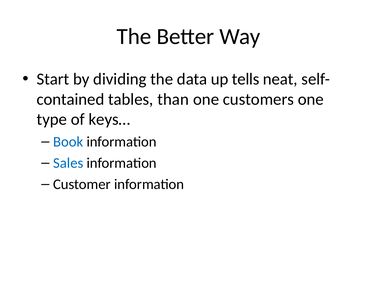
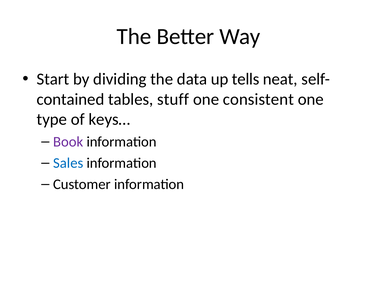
than: than -> stuff
customers: customers -> consistent
Book colour: blue -> purple
